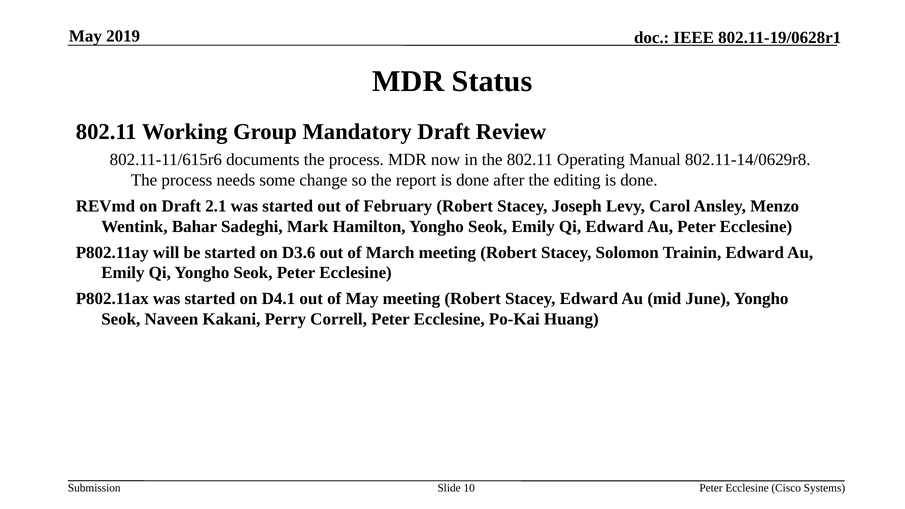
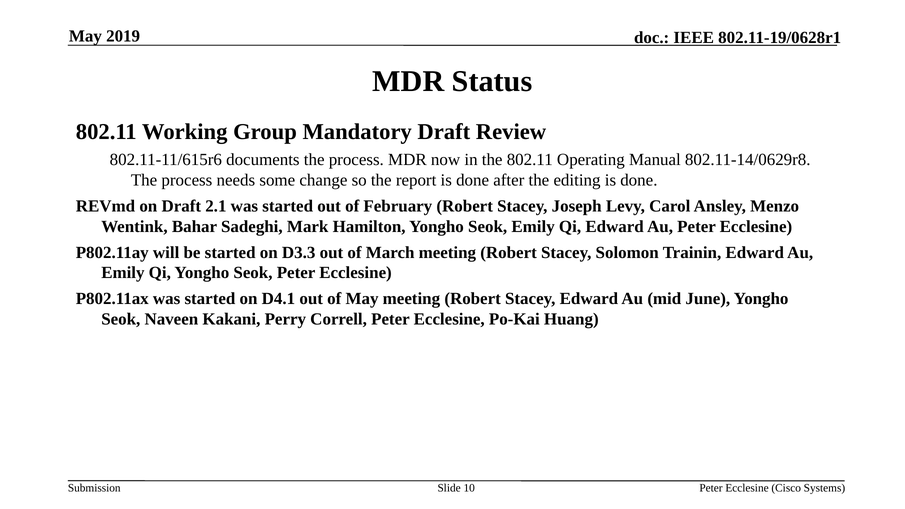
D3.6: D3.6 -> D3.3
